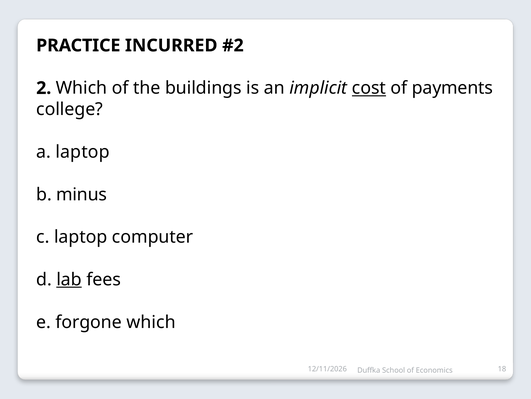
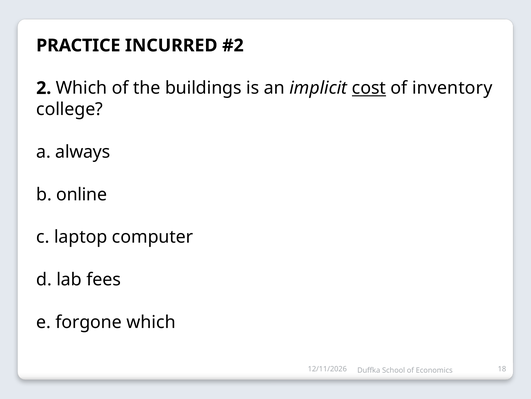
payments: payments -> inventory
a laptop: laptop -> always
minus: minus -> online
lab underline: present -> none
